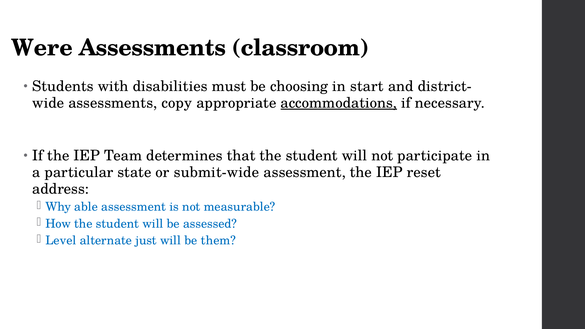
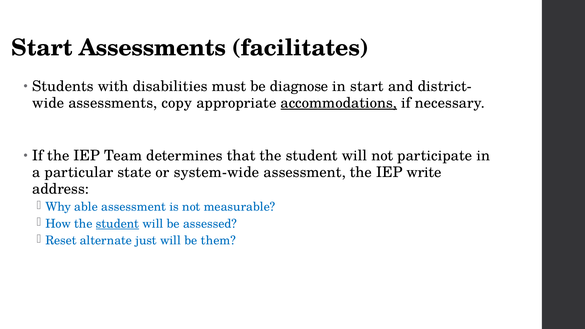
Were at (42, 48): Were -> Start
classroom: classroom -> facilitates
choosing: choosing -> diagnose
submit-wide: submit-wide -> system-wide
reset: reset -> write
student at (117, 224) underline: none -> present
Level: Level -> Reset
